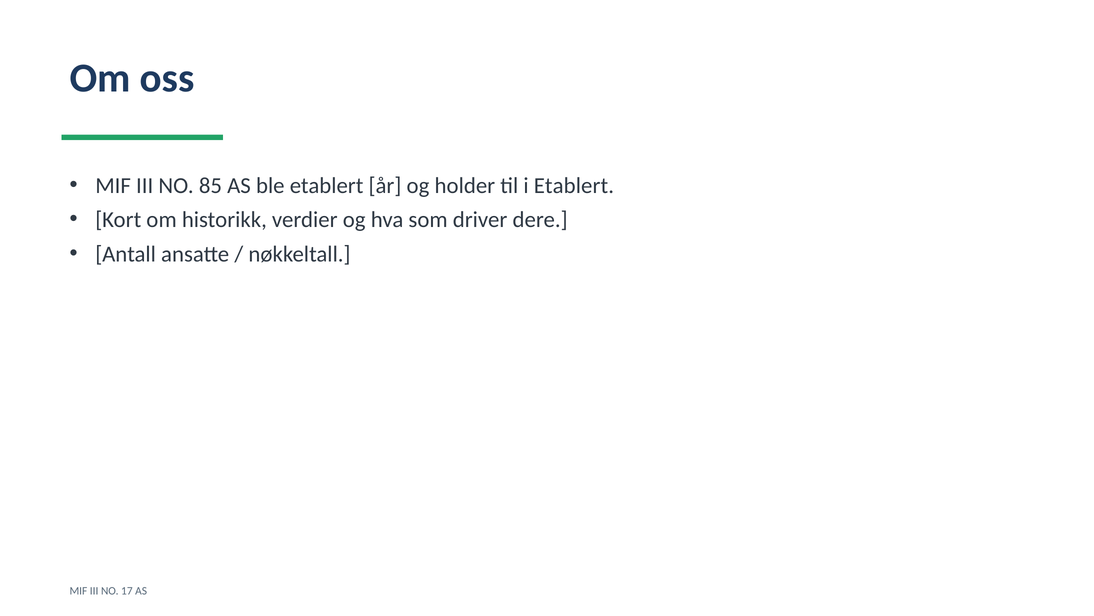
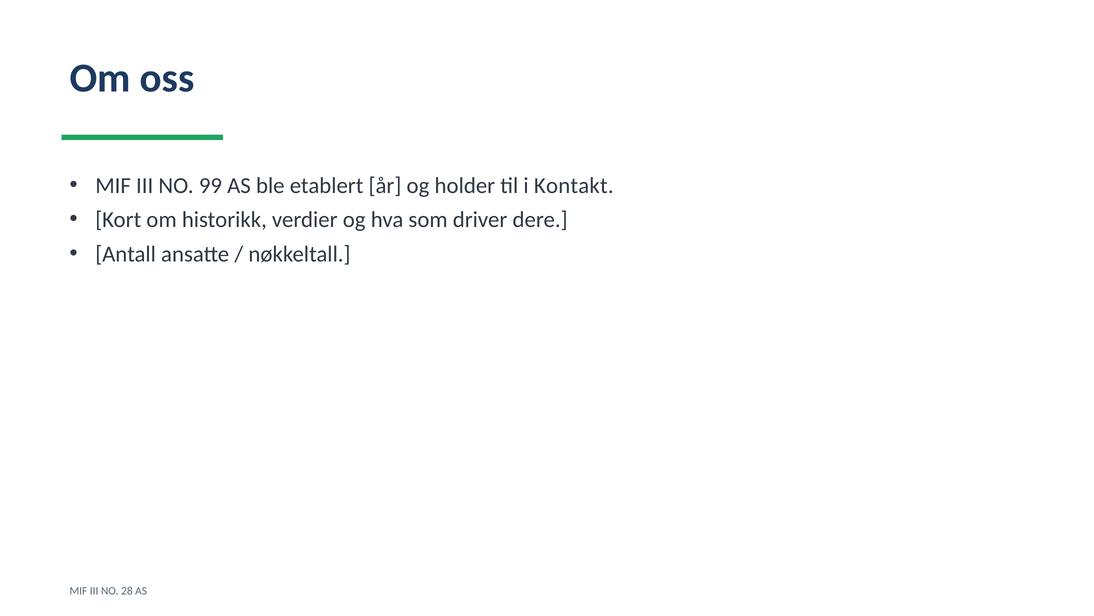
85: 85 -> 99
i Etablert: Etablert -> Kontakt
17: 17 -> 28
